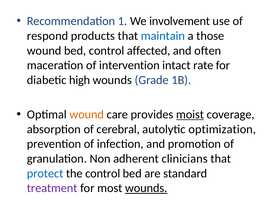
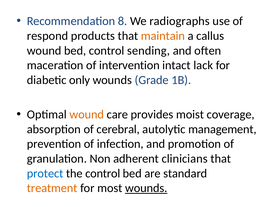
1: 1 -> 8
involvement: involvement -> radiographs
maintain colour: blue -> orange
those: those -> callus
affected: affected -> sending
rate: rate -> lack
high: high -> only
moist underline: present -> none
optimization: optimization -> management
treatment colour: purple -> orange
